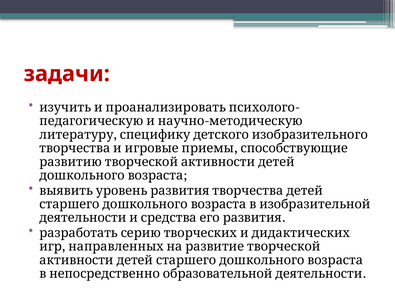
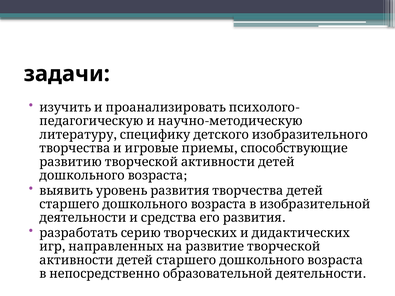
задачи colour: red -> black
